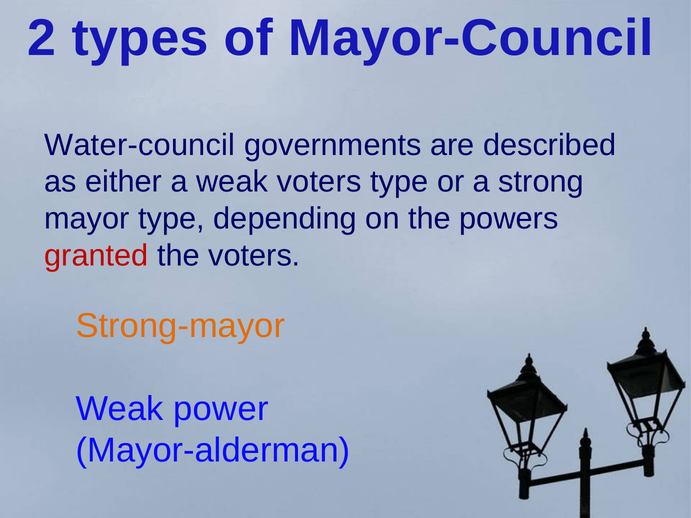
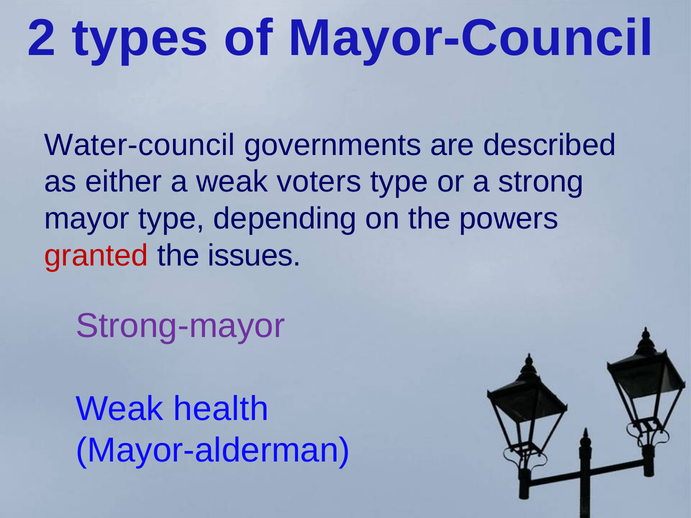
the voters: voters -> issues
Strong-mayor colour: orange -> purple
power: power -> health
